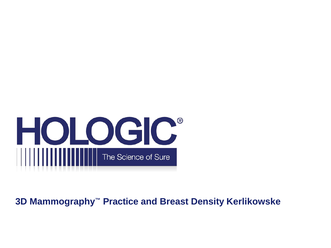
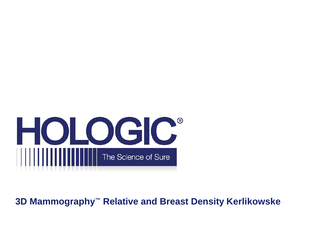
Practice: Practice -> Relative
